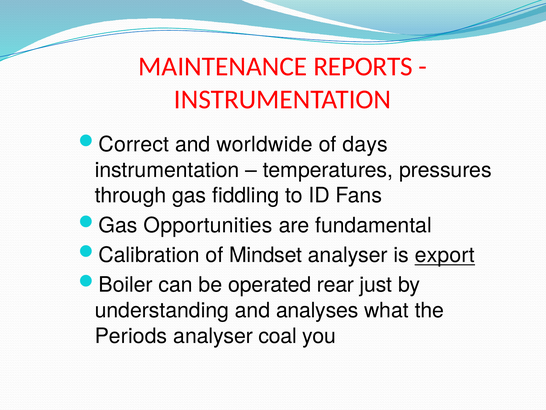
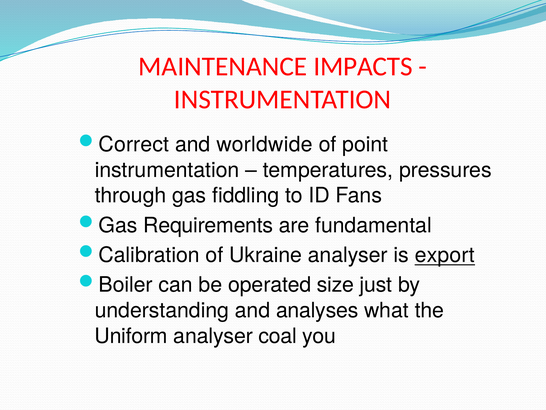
REPORTS: REPORTS -> IMPACTS
days: days -> point
Opportunities: Opportunities -> Requirements
Mindset: Mindset -> Ukraine
rear: rear -> size
Periods: Periods -> Uniform
